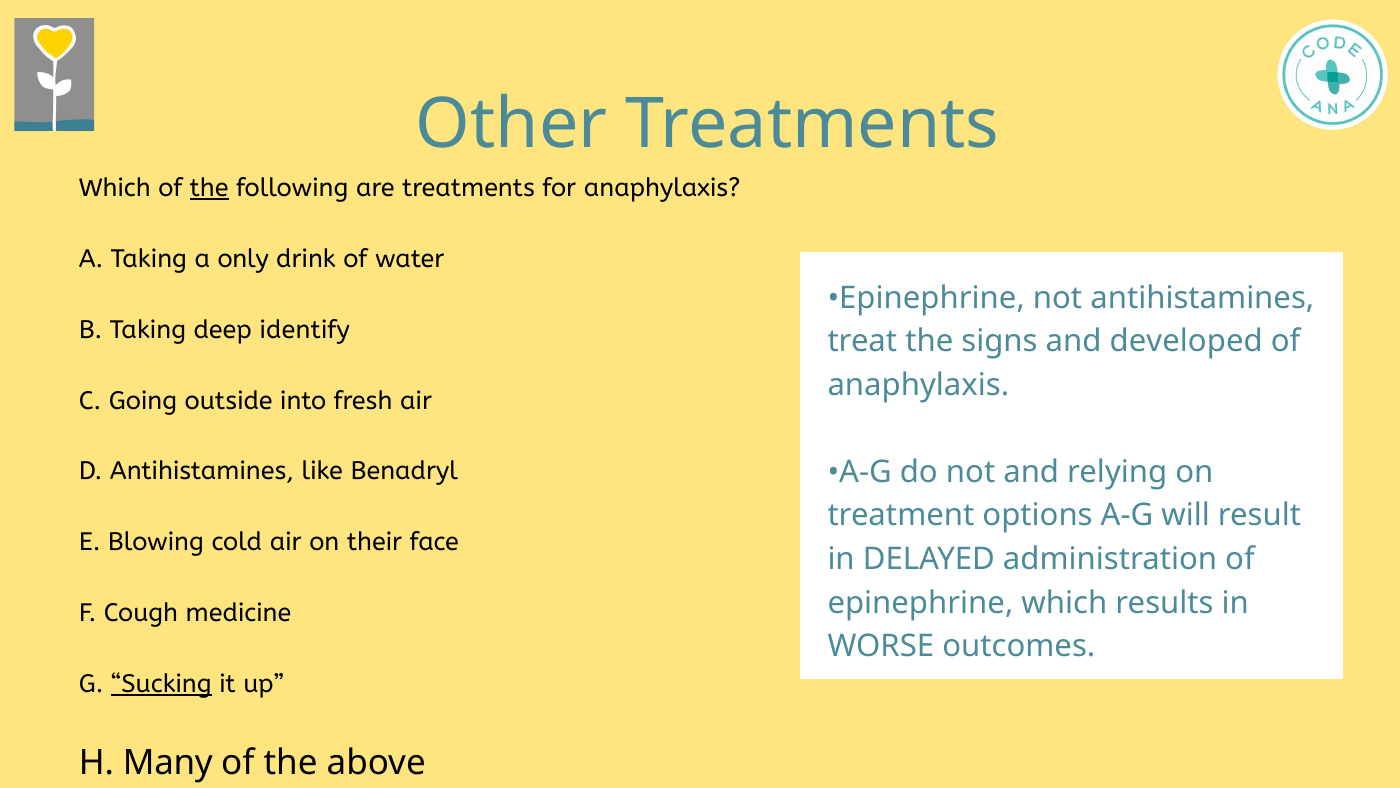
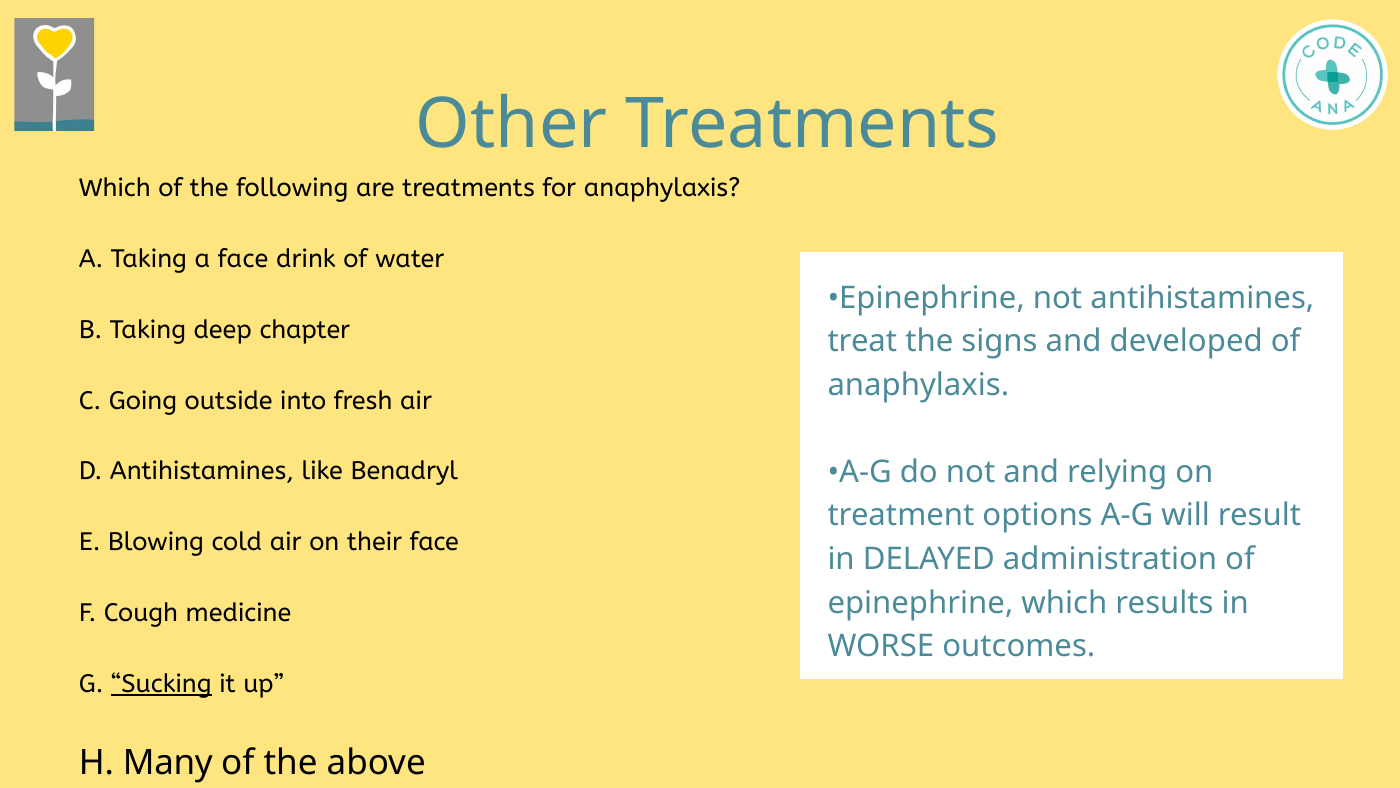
the at (209, 188) underline: present -> none
a only: only -> face
identify: identify -> chapter
